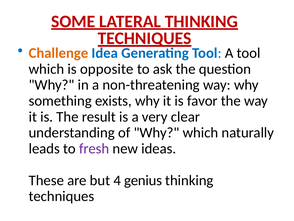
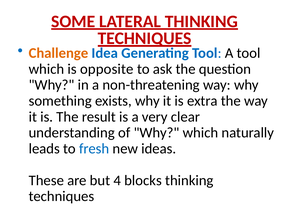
favor: favor -> extra
fresh colour: purple -> blue
genius: genius -> blocks
